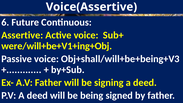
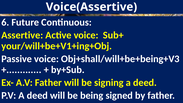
were/will+be+V1+ing+Obj: were/will+be+V1+ing+Obj -> your/will+be+V1+ing+Obj
